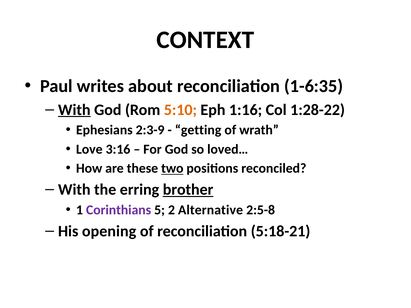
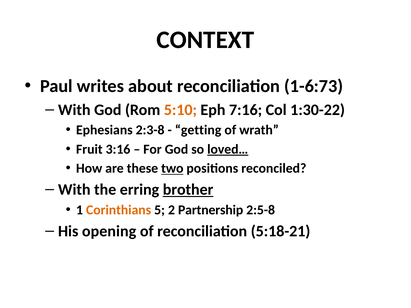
1-6:35: 1-6:35 -> 1-6:73
With at (74, 110) underline: present -> none
1:16: 1:16 -> 7:16
1:28-22: 1:28-22 -> 1:30-22
2:3-9: 2:3-9 -> 2:3-8
Love: Love -> Fruit
loved… underline: none -> present
Corinthians colour: purple -> orange
Alternative: Alternative -> Partnership
